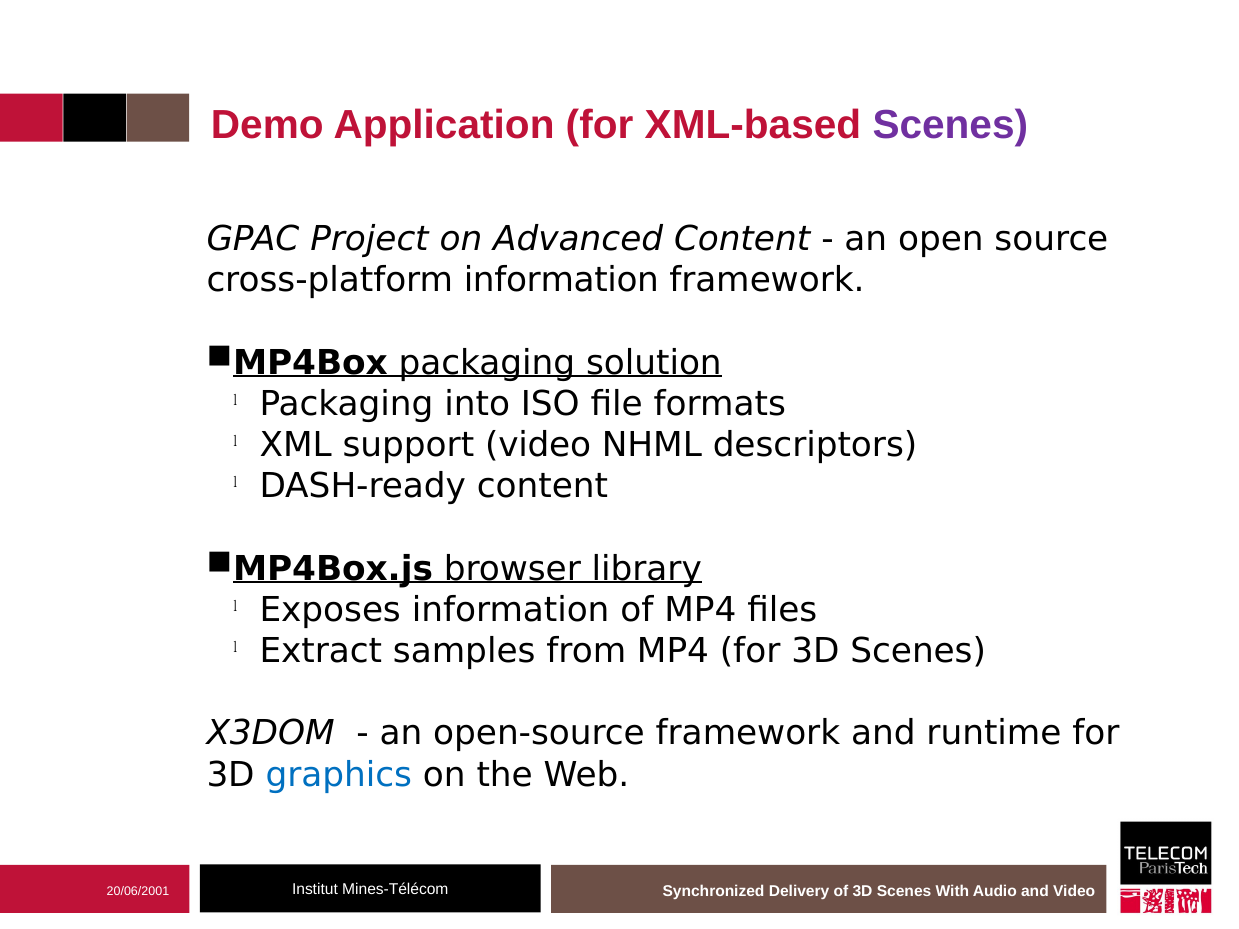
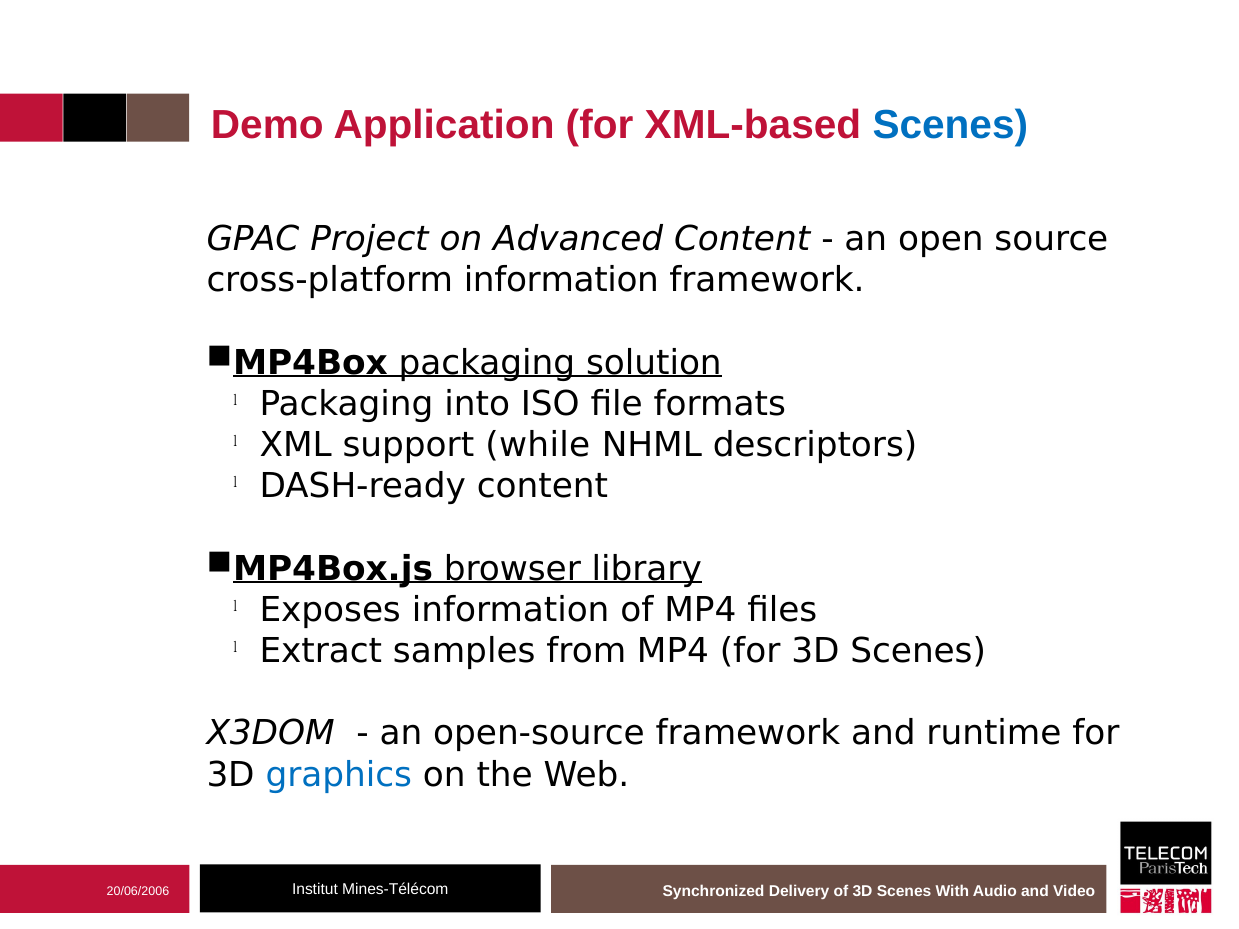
Scenes at (950, 125) colour: purple -> blue
support video: video -> while
20/06/2001: 20/06/2001 -> 20/06/2006
